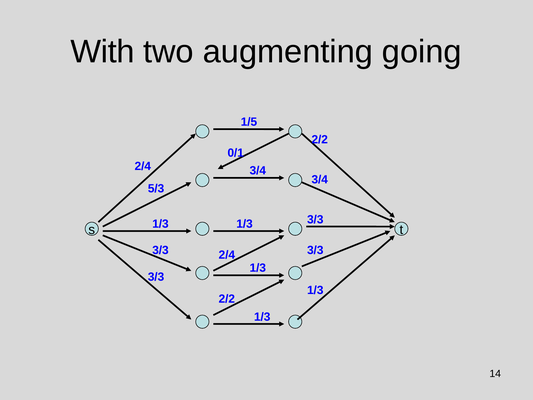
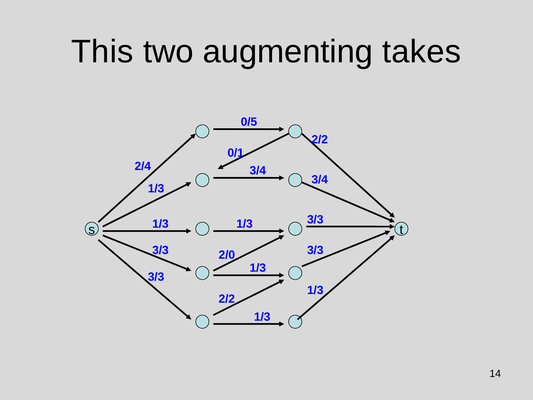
With: With -> This
going: going -> takes
1/5: 1/5 -> 0/5
5/3 at (156, 188): 5/3 -> 1/3
2/4 at (227, 255): 2/4 -> 2/0
